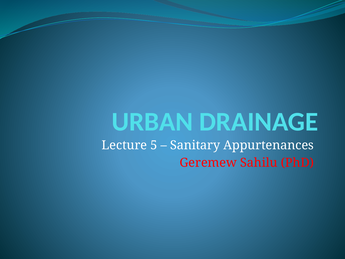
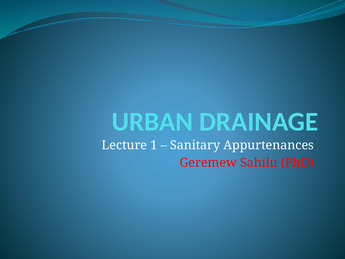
5: 5 -> 1
